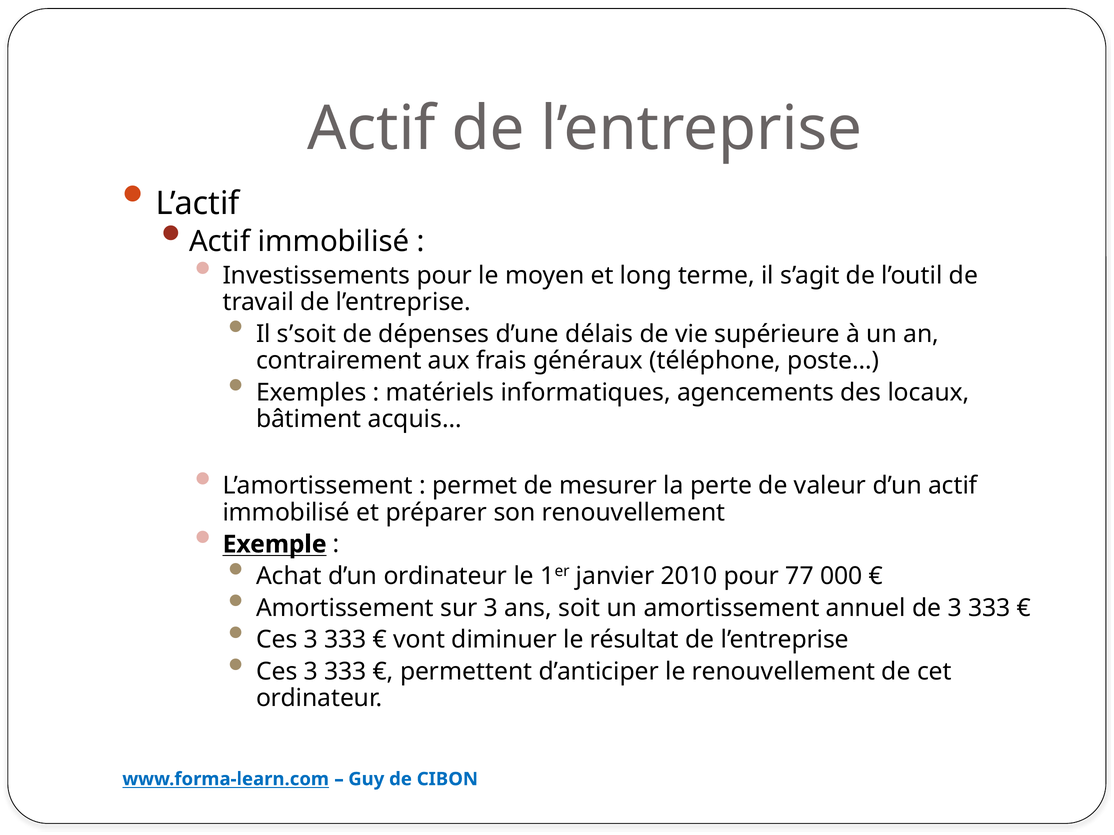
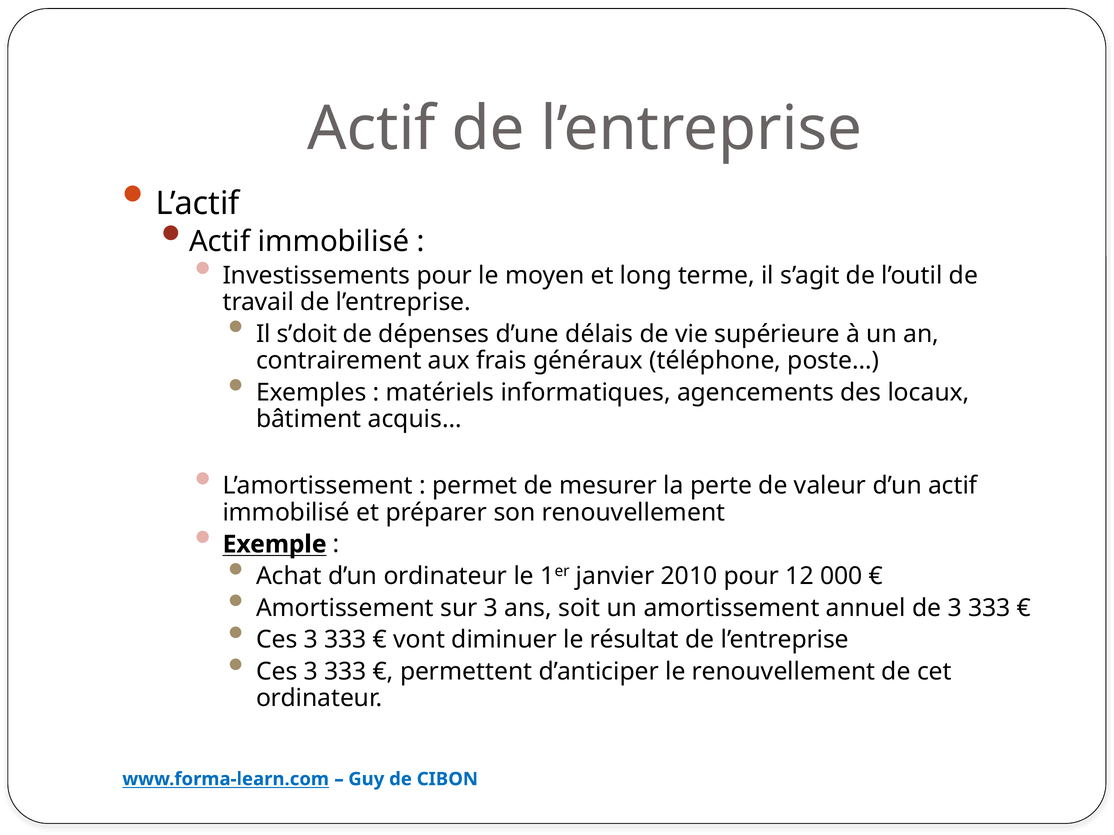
s’soit: s’soit -> s’doit
77: 77 -> 12
